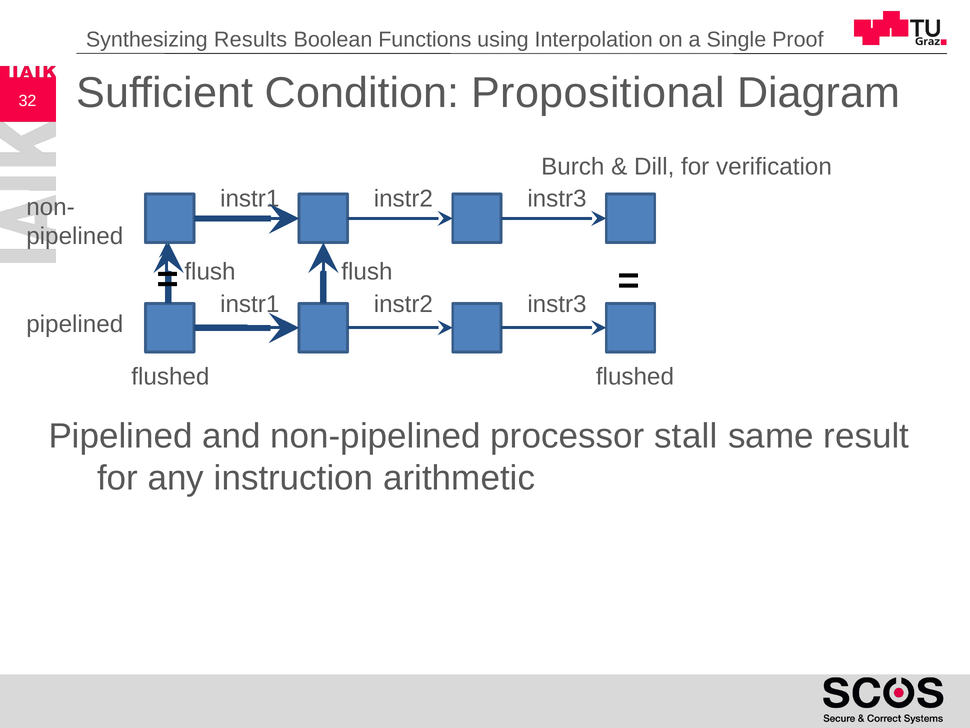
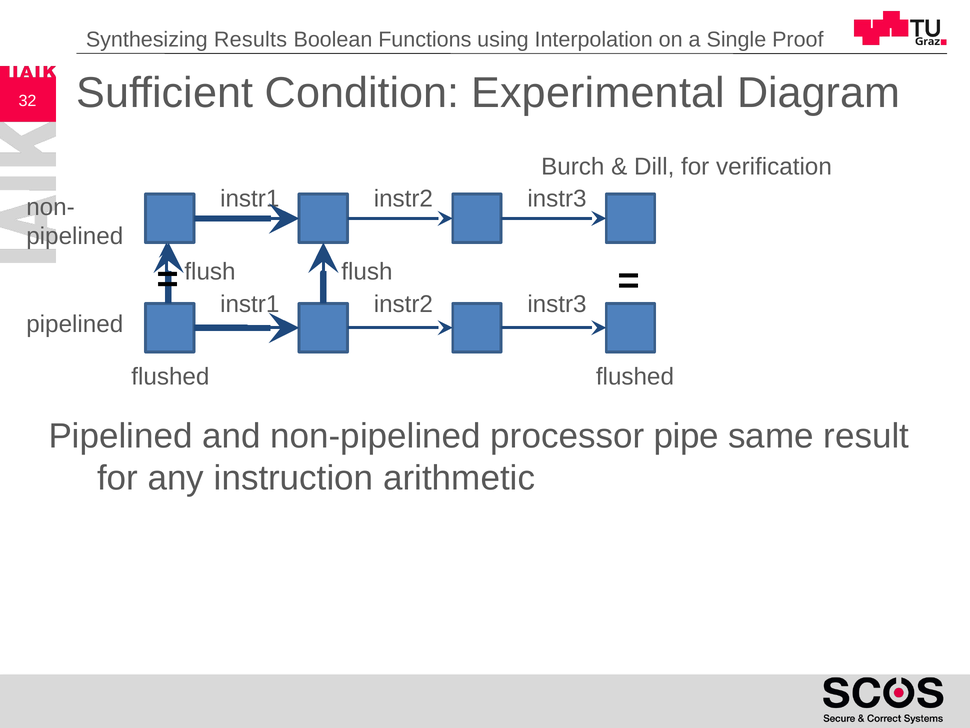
Propositional: Propositional -> Experimental
stall: stall -> pipe
